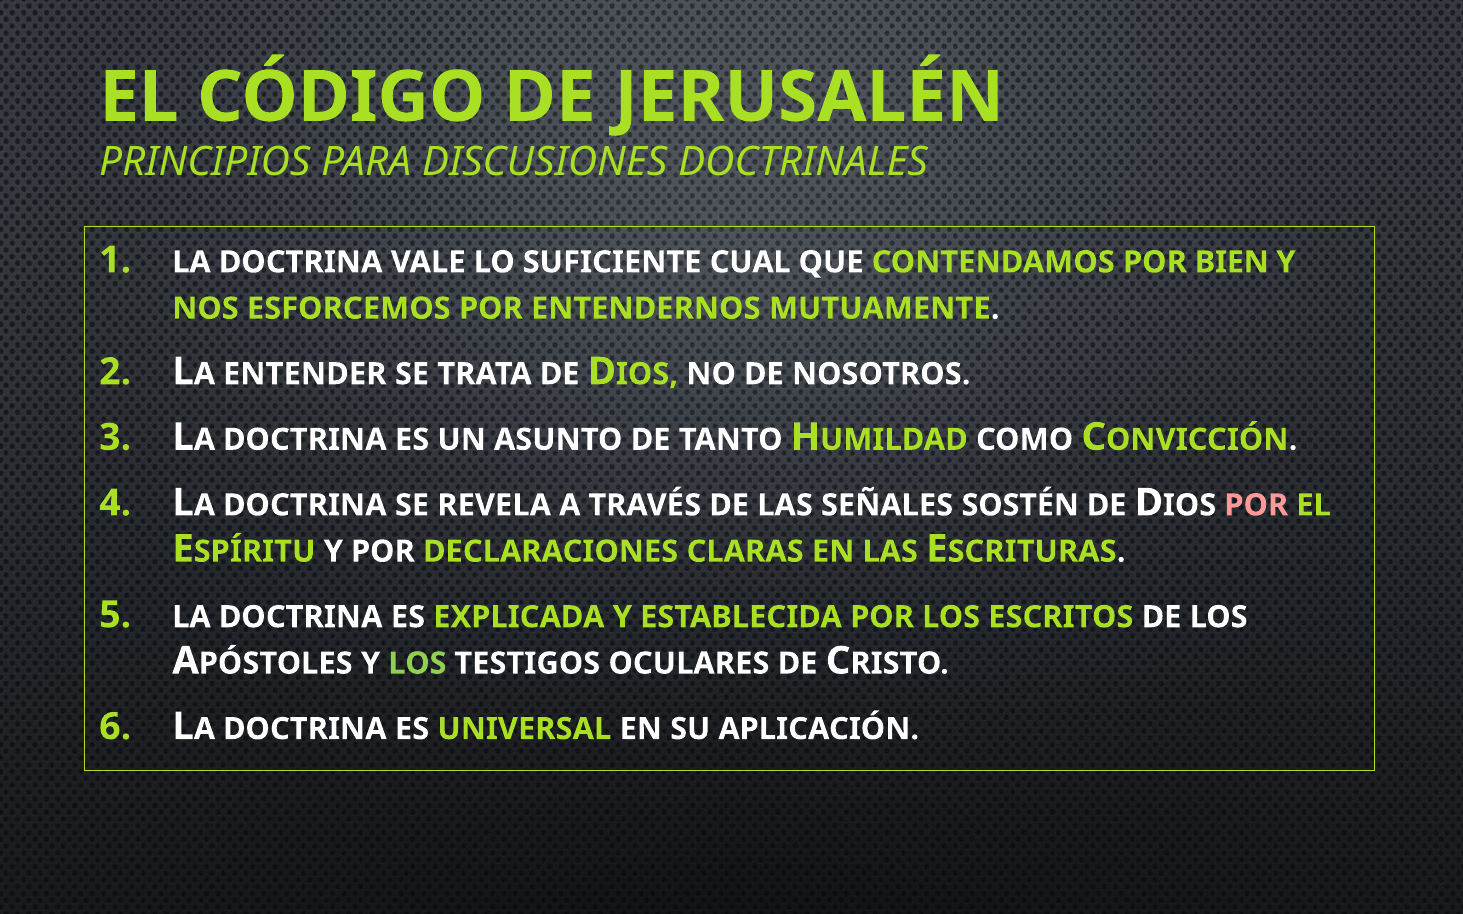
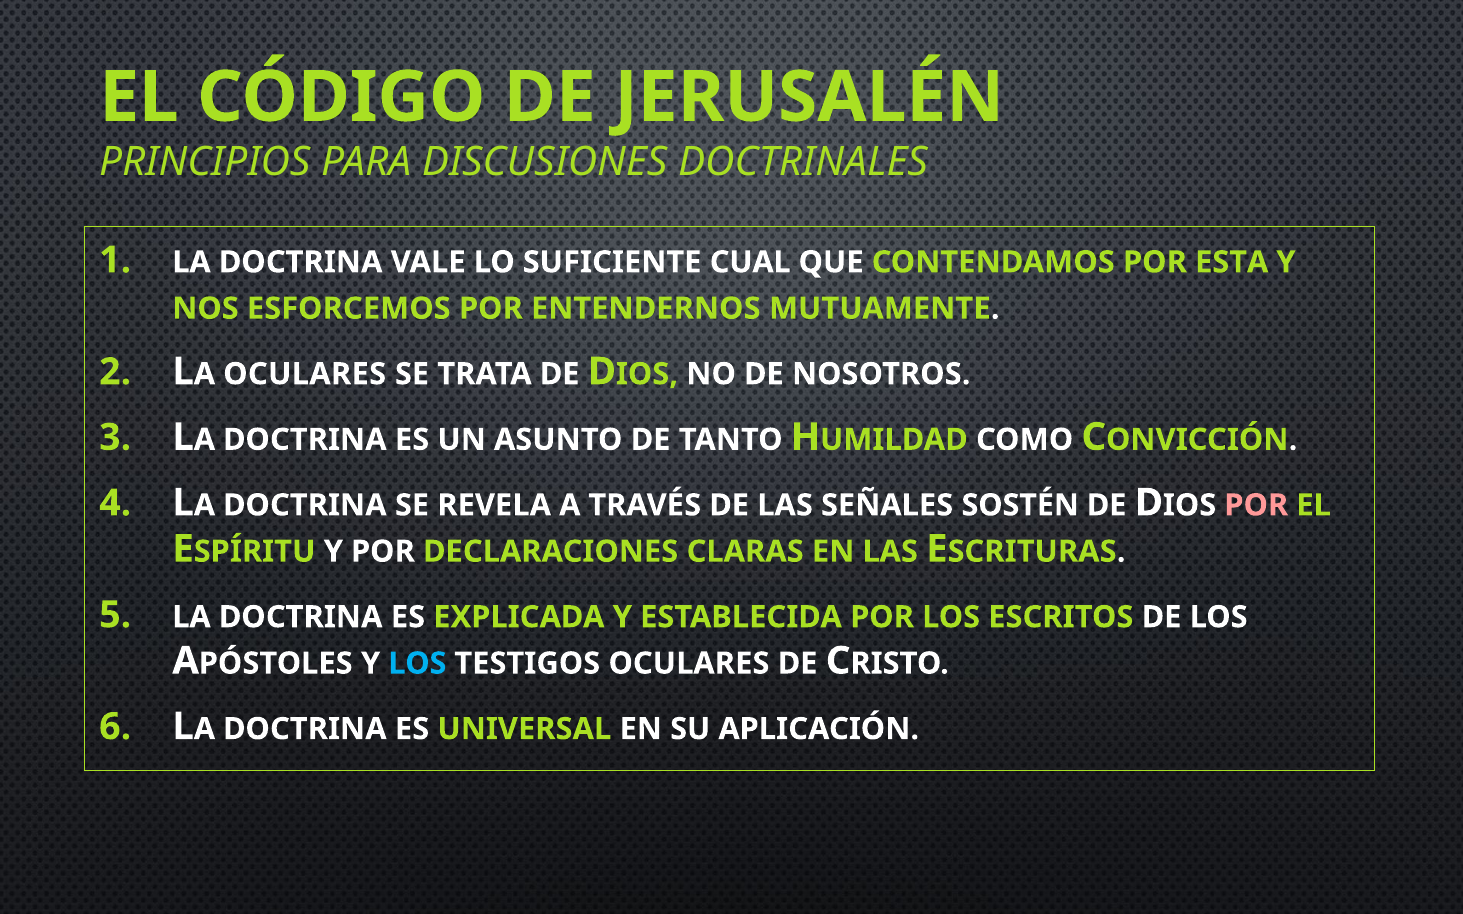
BIEN: BIEN -> ESTA
LA ENTENDER: ENTENDER -> OCULARES
LOS at (417, 664) colour: light green -> light blue
